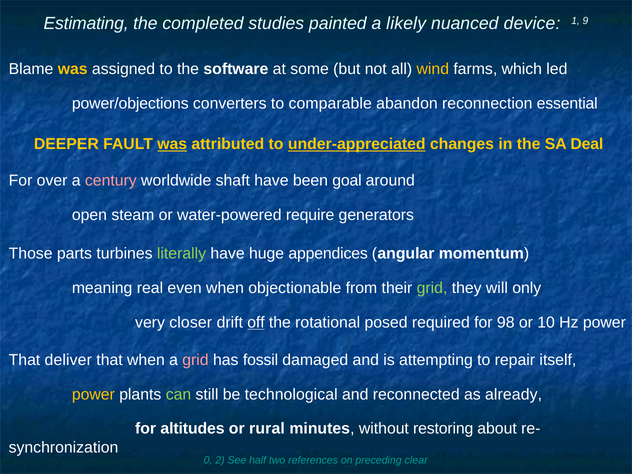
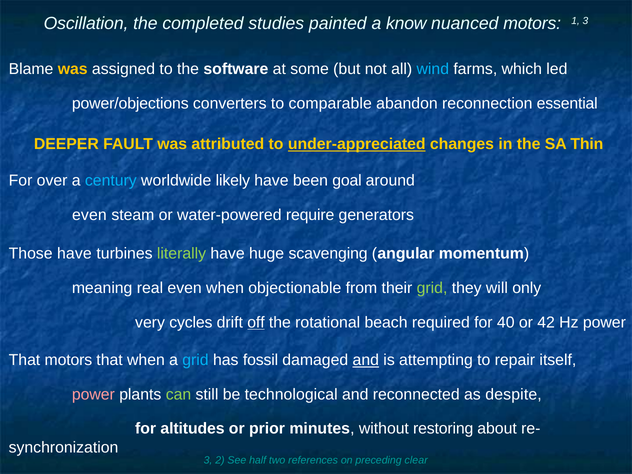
Estimating: Estimating -> Oscillation
likely: likely -> know
nuanced device: device -> motors
1 9: 9 -> 3
wind colour: yellow -> light blue
was at (172, 144) underline: present -> none
Deal: Deal -> Thin
century colour: pink -> light blue
shaft: shaft -> likely
open at (89, 215): open -> even
Those parts: parts -> have
appendices: appendices -> scavenging
closer: closer -> cycles
posed: posed -> beach
98: 98 -> 40
10: 10 -> 42
That deliver: deliver -> motors
grid at (195, 360) colour: pink -> light blue
and at (366, 360) underline: none -> present
power at (93, 394) colour: yellow -> pink
already: already -> despite
rural: rural -> prior
0 at (208, 460): 0 -> 3
